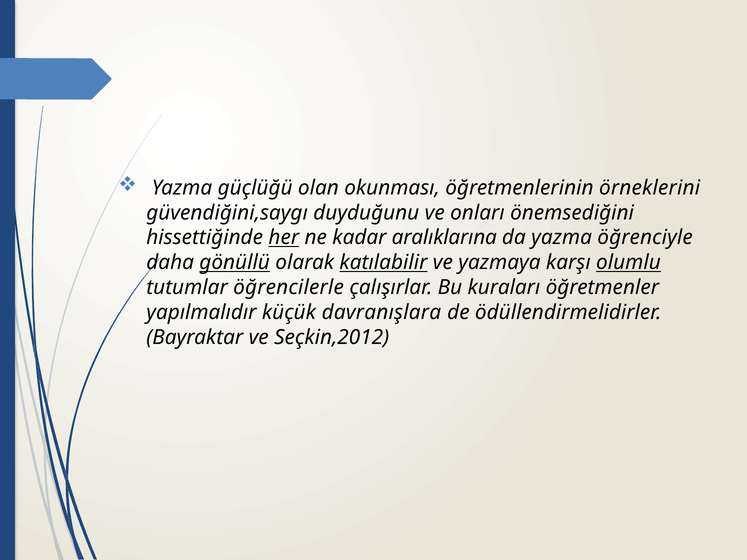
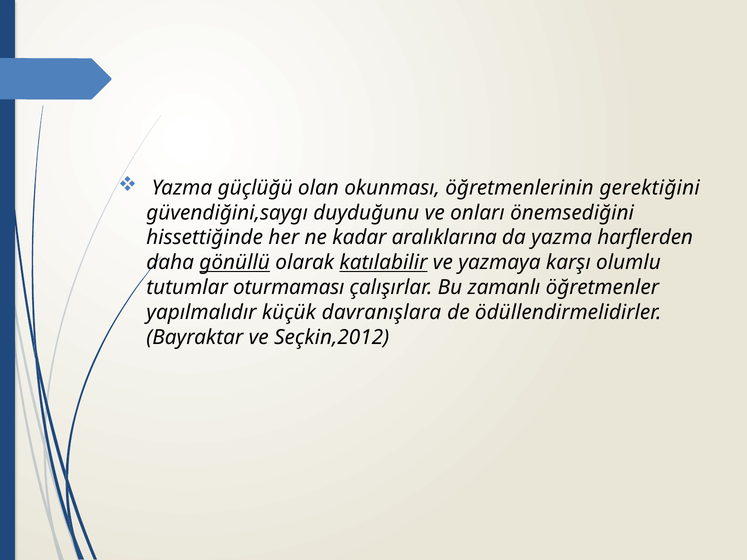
örneklerini: örneklerini -> gerektiğini
her underline: present -> none
öğrenciyle: öğrenciyle -> harflerden
olumlu underline: present -> none
öğrencilerle: öğrencilerle -> oturmaması
kuraları: kuraları -> zamanlı
